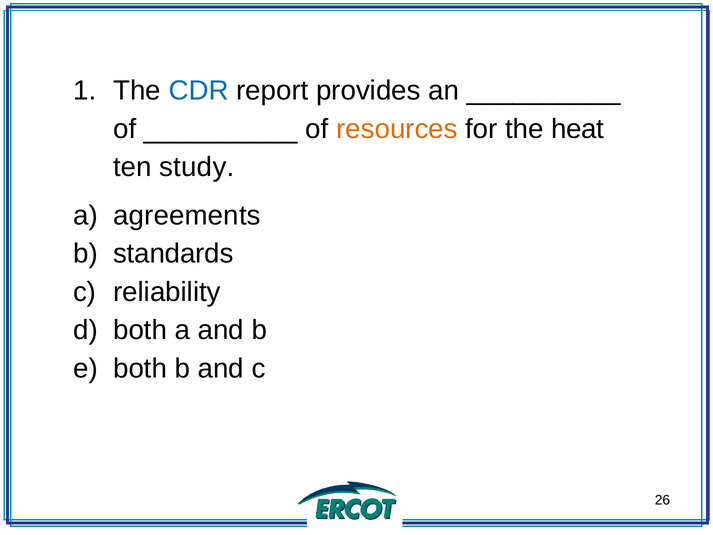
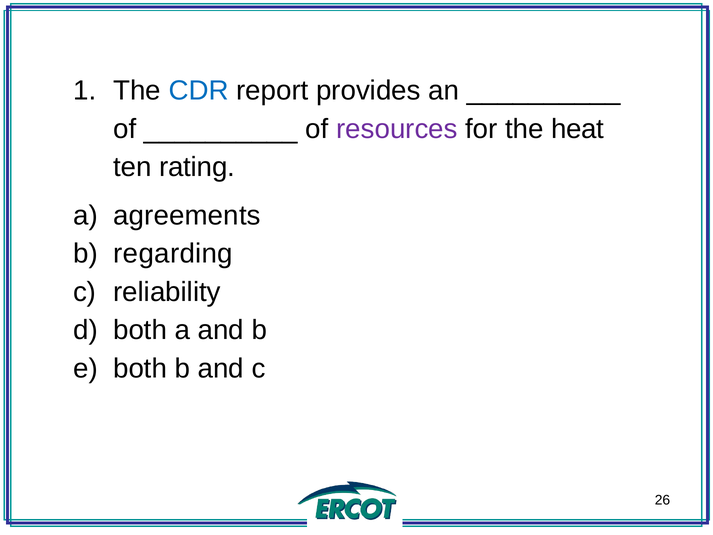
resources colour: orange -> purple
study: study -> rating
standards: standards -> regarding
